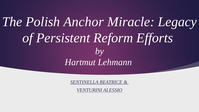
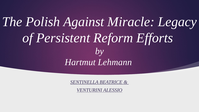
Anchor: Anchor -> Against
